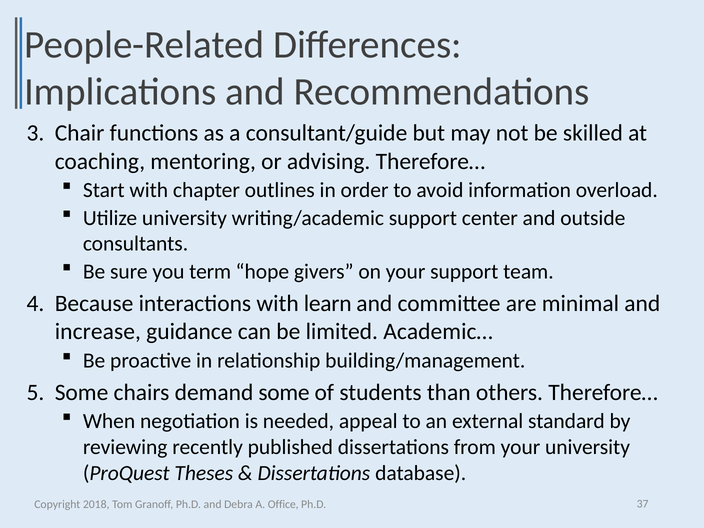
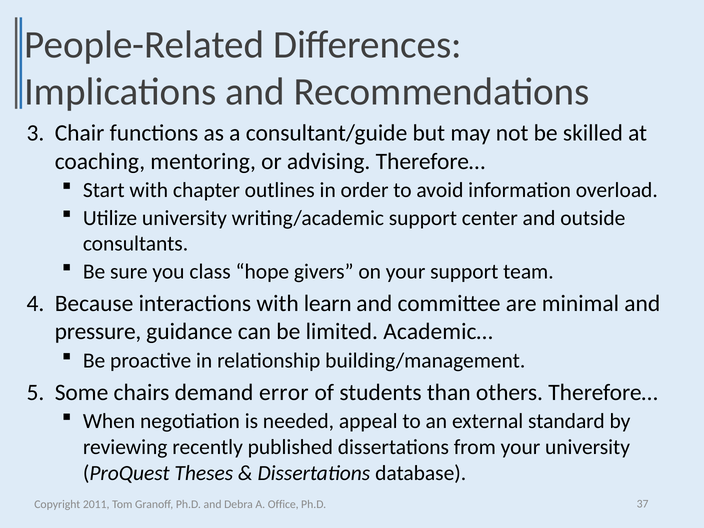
term: term -> class
increase: increase -> pressure
demand some: some -> error
2018: 2018 -> 2011
